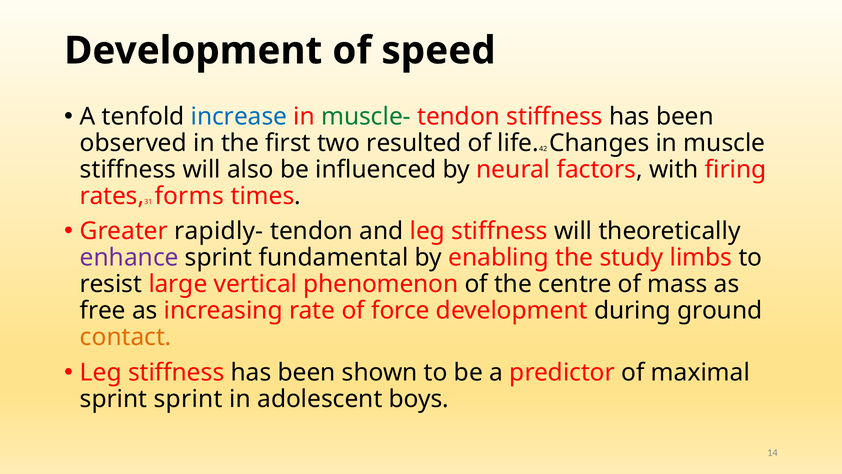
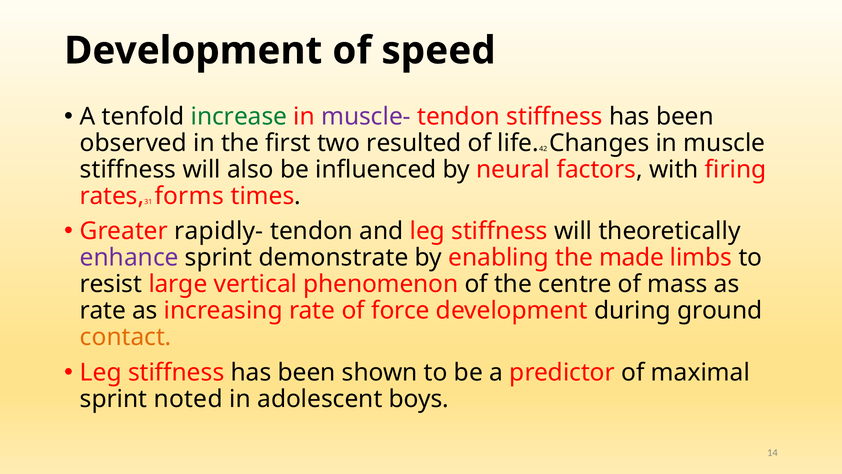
increase colour: blue -> green
muscle- colour: green -> purple
fundamental: fundamental -> demonstrate
study: study -> made
free at (103, 311): free -> rate
sprint sprint: sprint -> noted
